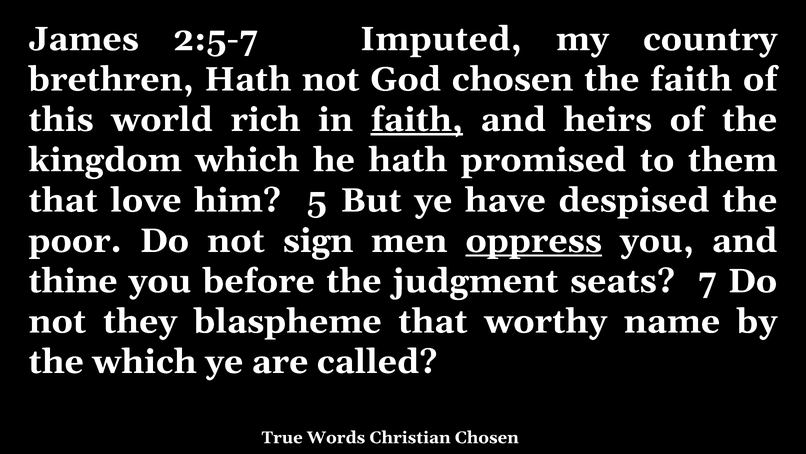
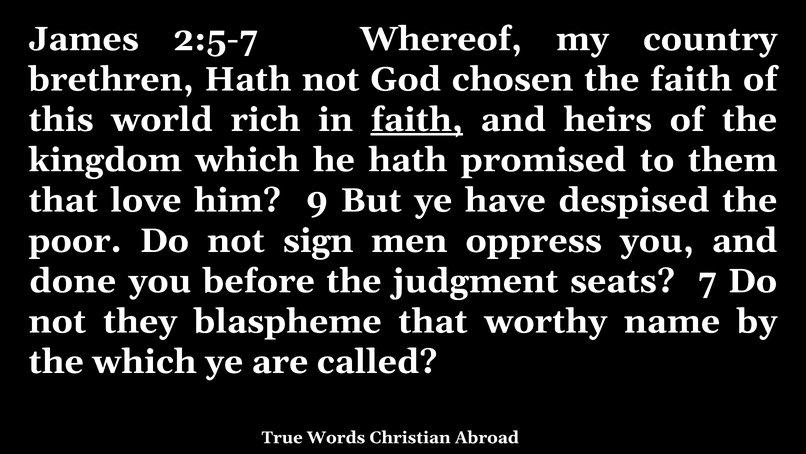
Imputed: Imputed -> Whereof
5: 5 -> 9
oppress underline: present -> none
thine: thine -> done
Christian Chosen: Chosen -> Abroad
